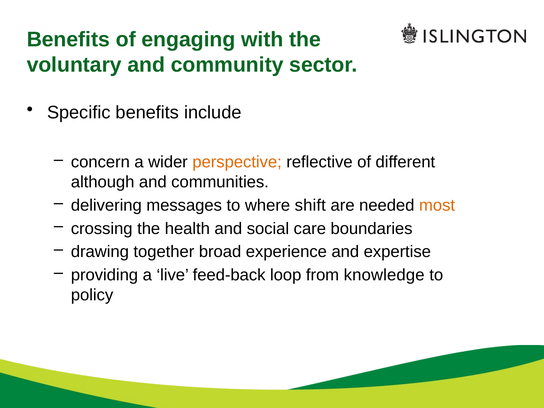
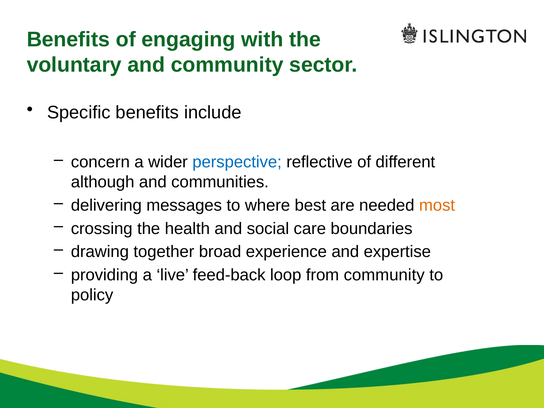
perspective colour: orange -> blue
shift: shift -> best
from knowledge: knowledge -> community
